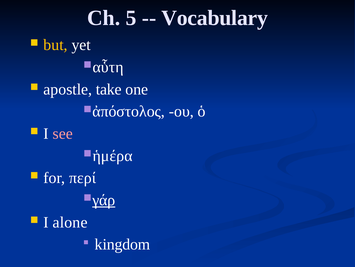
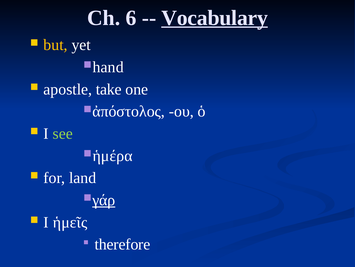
5: 5 -> 6
Vocabulary underline: none -> present
αὗτη: αὗτη -> hand
see colour: pink -> light green
περί: περί -> land
alone: alone -> ἡμεῖς
kingdom: kingdom -> therefore
